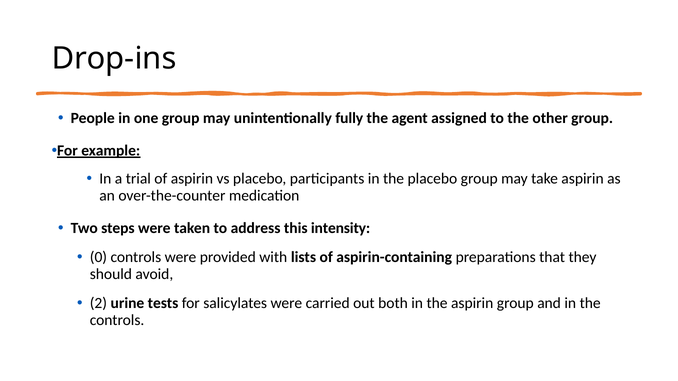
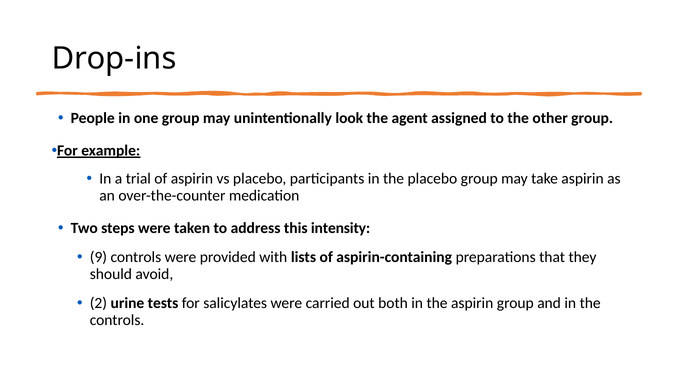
fully: fully -> look
0: 0 -> 9
